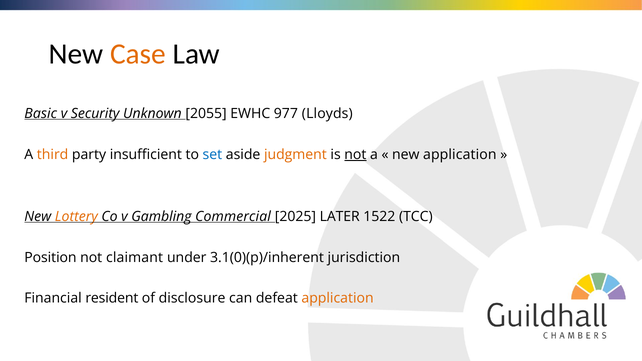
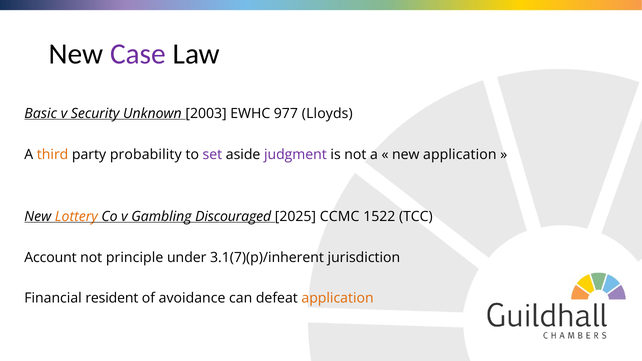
Case colour: orange -> purple
2055: 2055 -> 2003
insufficient: insufficient -> probability
set colour: blue -> purple
judgment colour: orange -> purple
not at (355, 155) underline: present -> none
Commercial: Commercial -> Discouraged
LATER: LATER -> CCMC
Position: Position -> Account
claimant: claimant -> principle
3.1(0)(p)/inherent: 3.1(0)(p)/inherent -> 3.1(7)(p)/inherent
disclosure: disclosure -> avoidance
